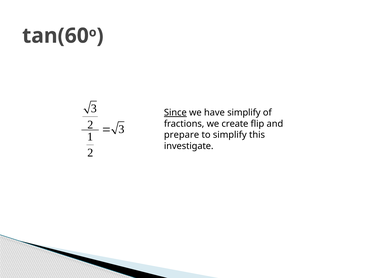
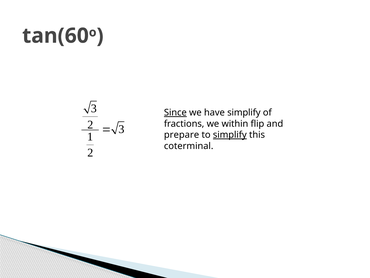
create: create -> within
simplify at (230, 135) underline: none -> present
investigate: investigate -> coterminal
